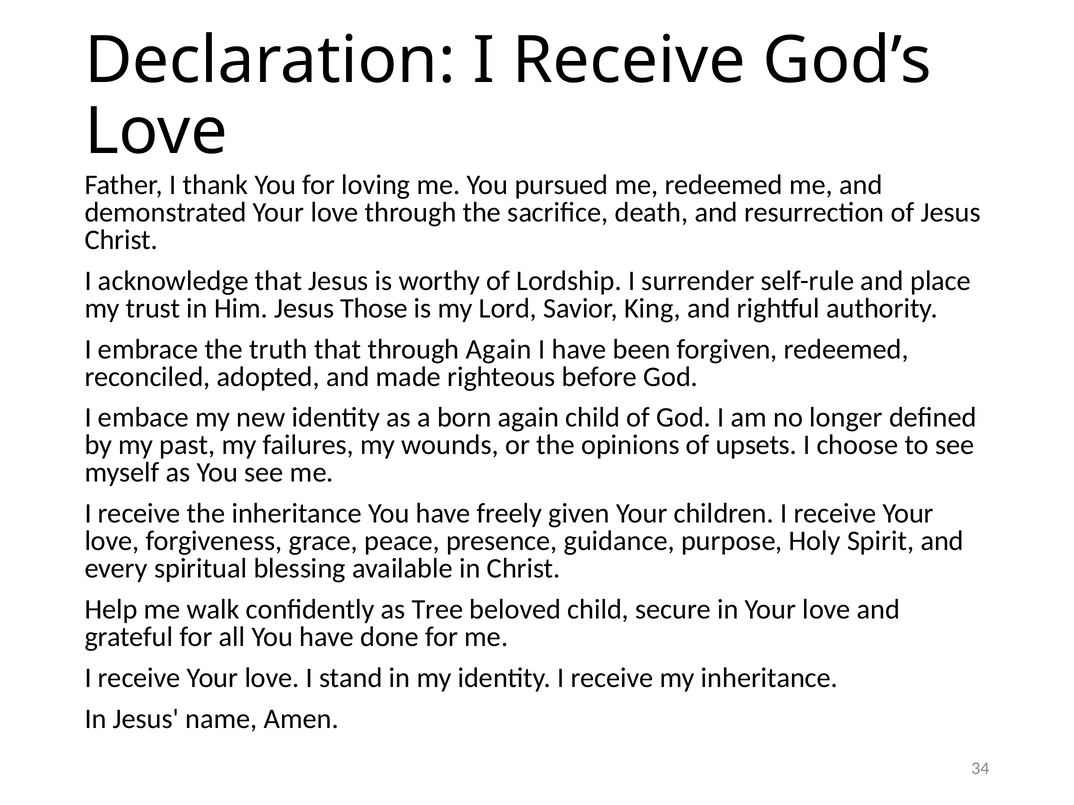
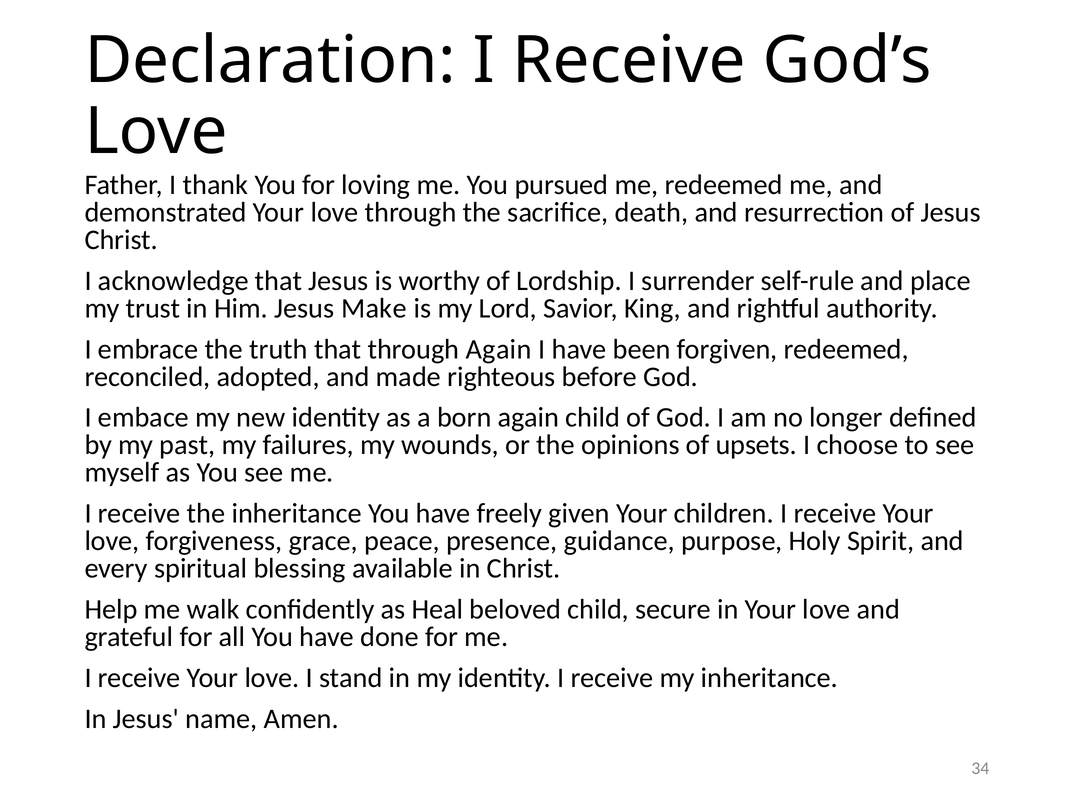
Those: Those -> Make
Tree: Tree -> Heal
